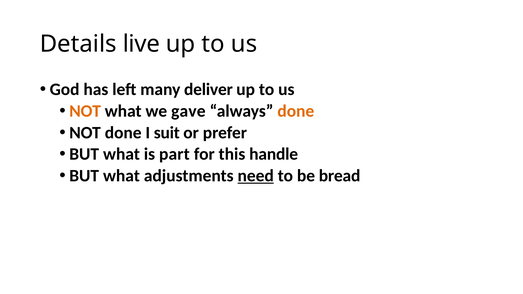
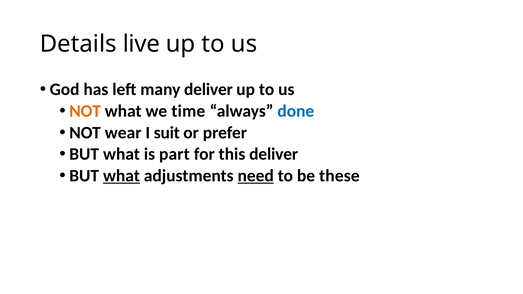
gave: gave -> time
done at (296, 111) colour: orange -> blue
NOT done: done -> wear
this handle: handle -> deliver
what at (121, 176) underline: none -> present
bread: bread -> these
